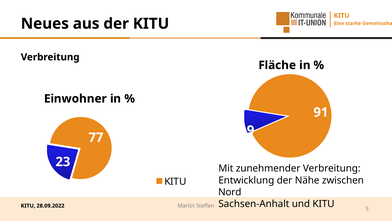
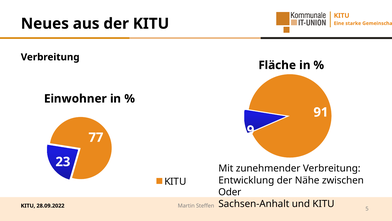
Nord: Nord -> Oder
